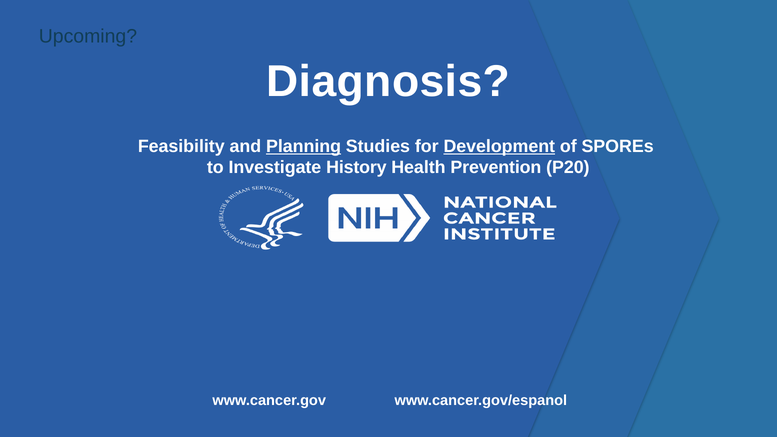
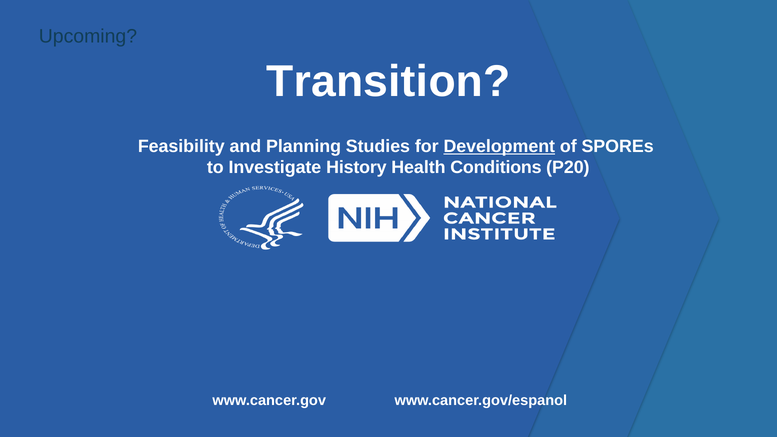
Diagnosis: Diagnosis -> Transition
Planning underline: present -> none
Prevention: Prevention -> Conditions
